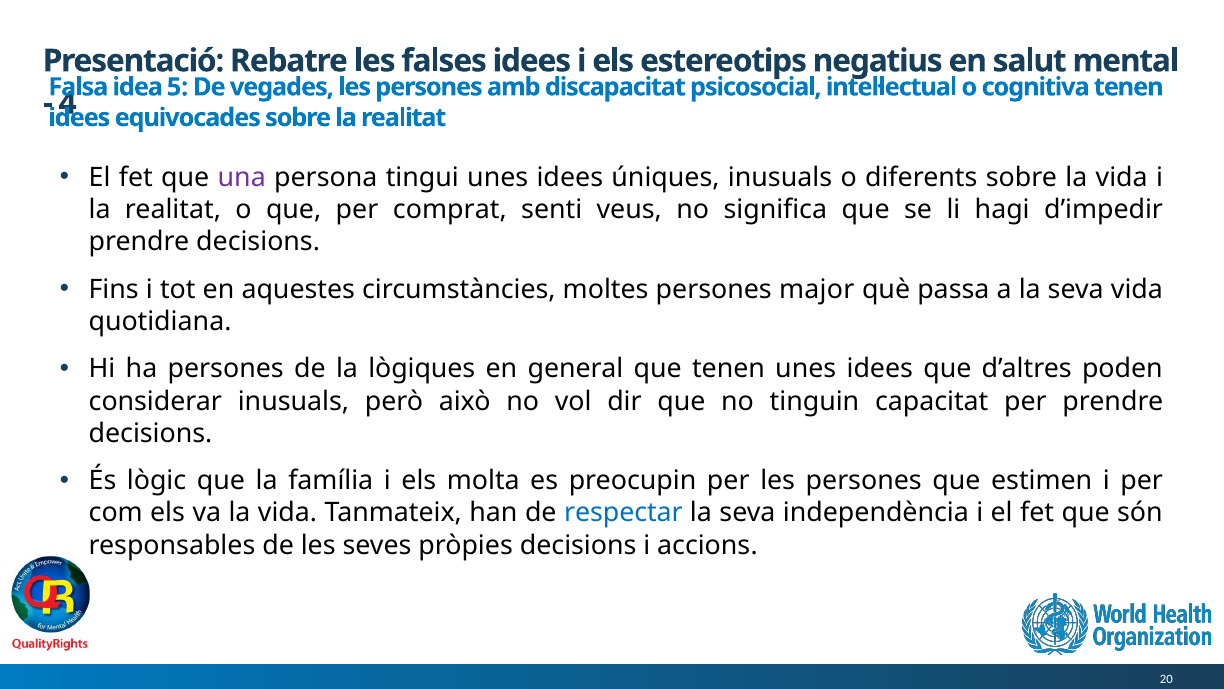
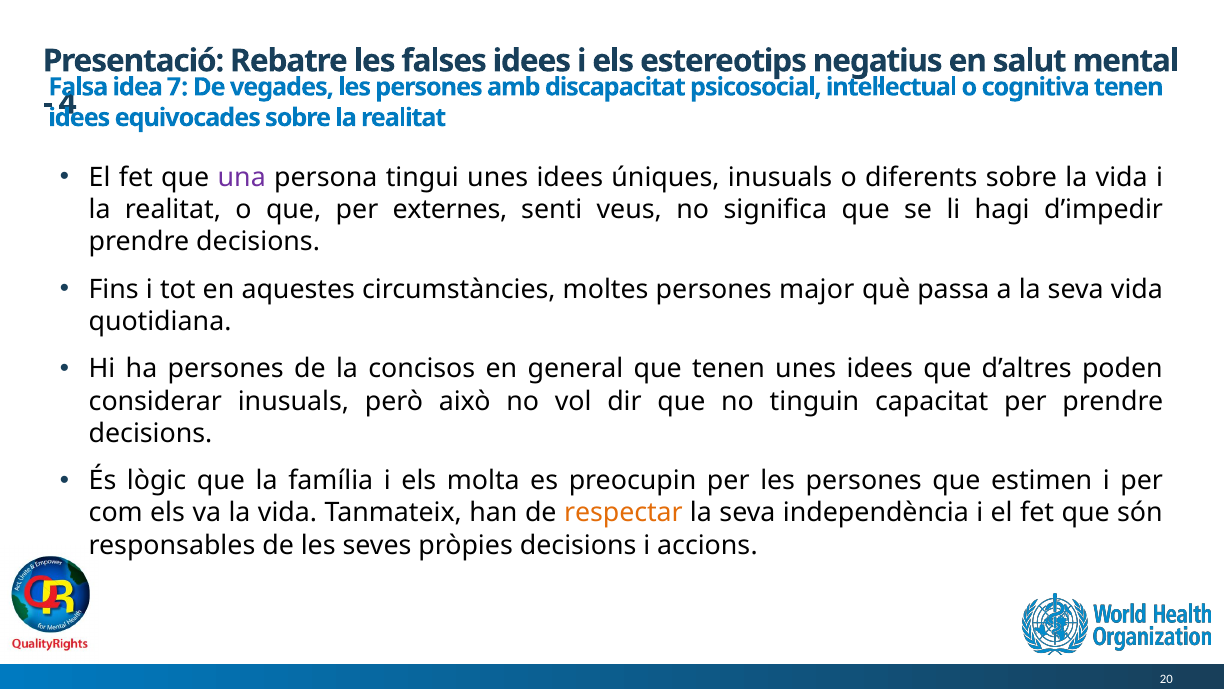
5: 5 -> 7
comprat: comprat -> externes
lògiques: lògiques -> concisos
respectar colour: blue -> orange
